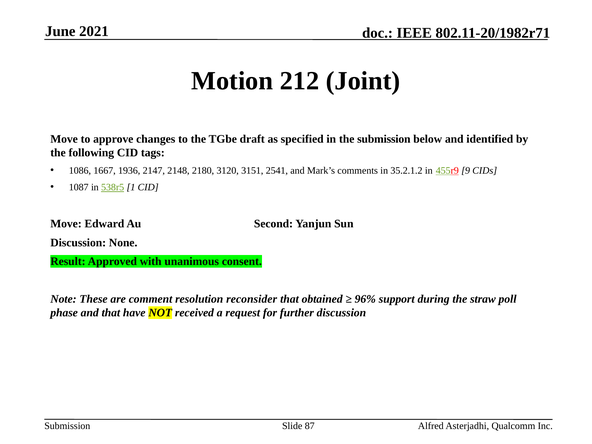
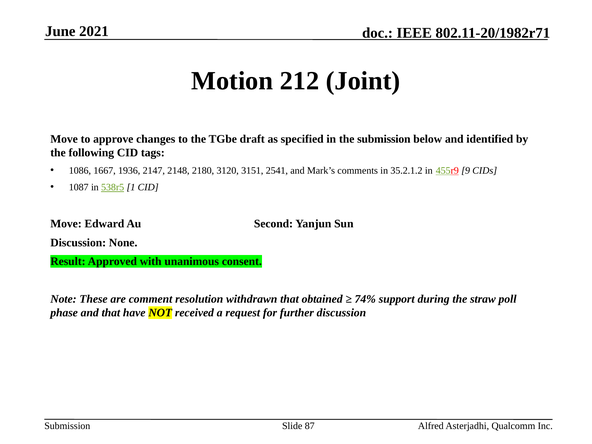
reconsider: reconsider -> withdrawn
96%: 96% -> 74%
